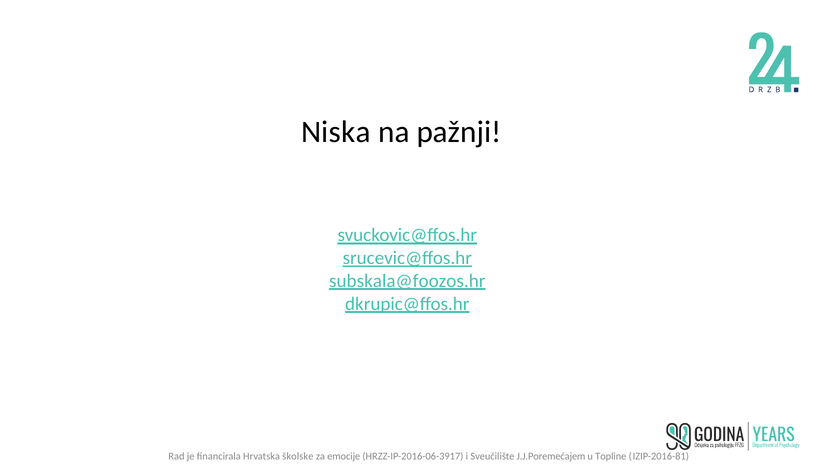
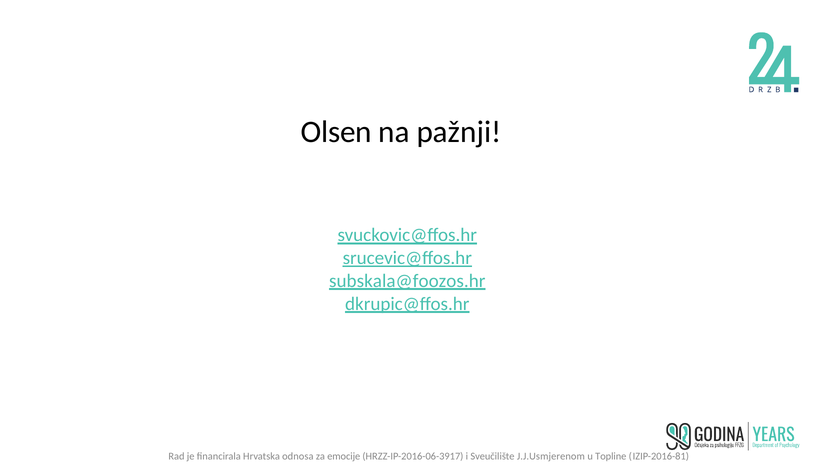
Niska: Niska -> Olsen
školske: školske -> odnosa
J.J.Poremećajem: J.J.Poremećajem -> J.J.Usmjerenom
